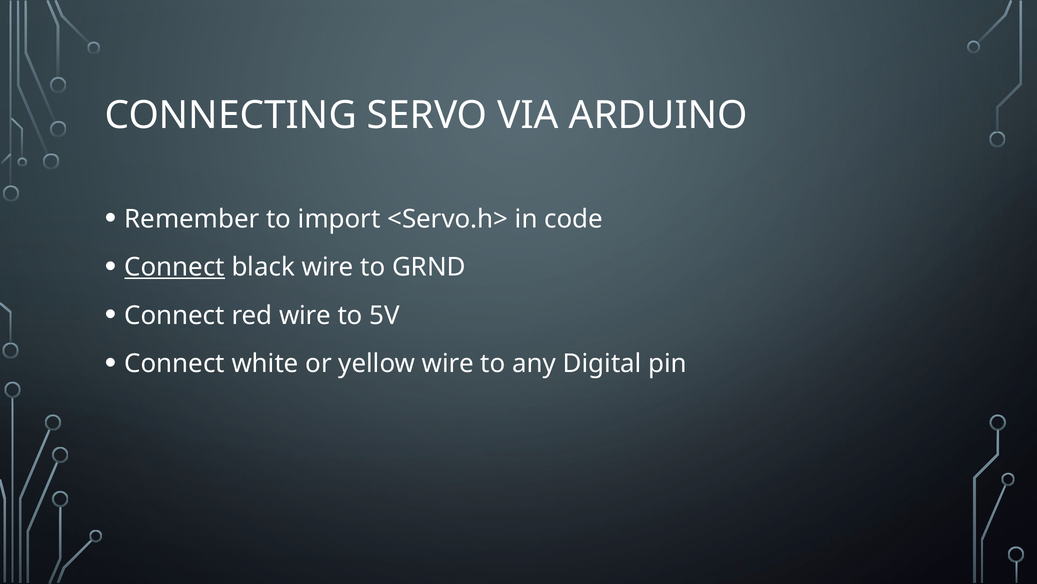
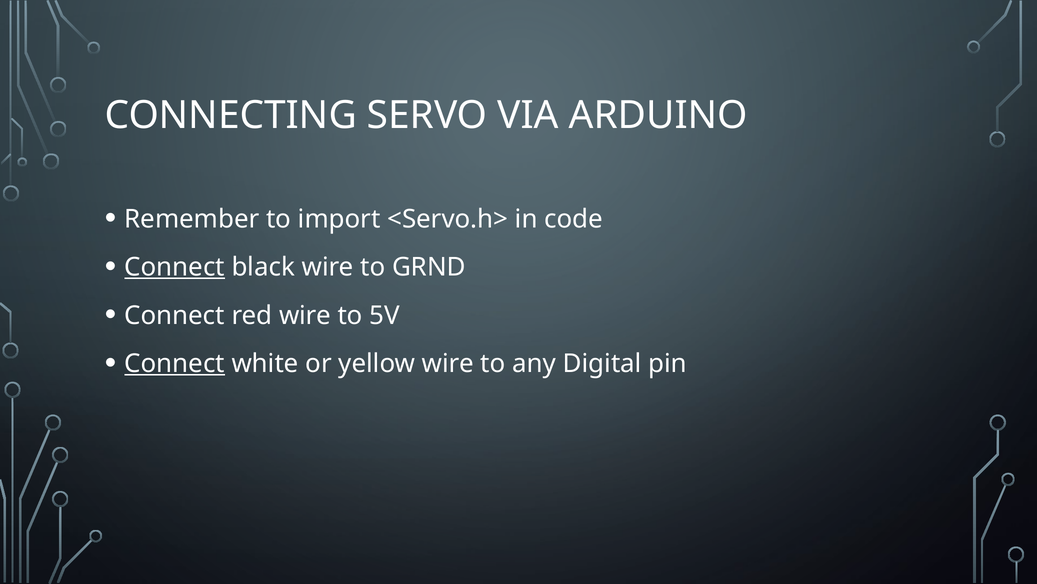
Connect at (175, 363) underline: none -> present
